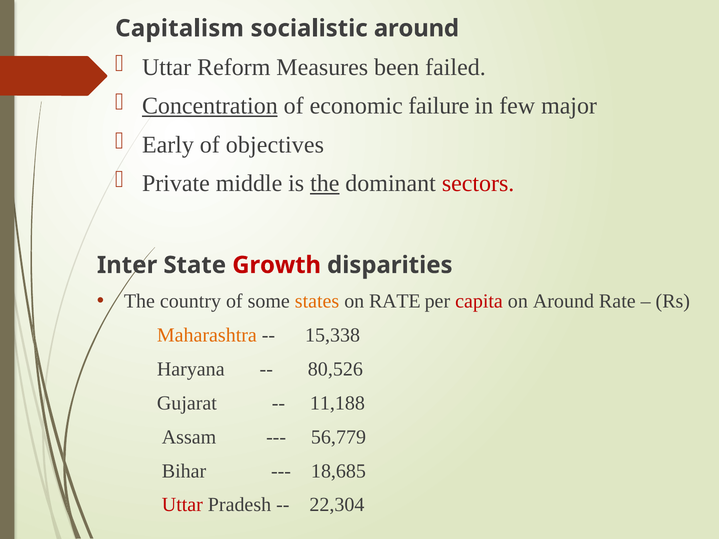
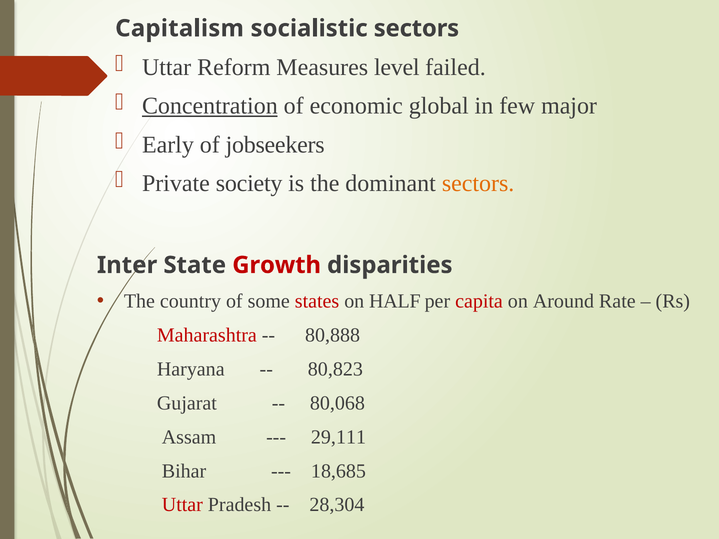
socialistic around: around -> sectors
been: been -> level
failure: failure -> global
objectives: objectives -> jobseekers
middle: middle -> society
the at (325, 183) underline: present -> none
sectors at (478, 183) colour: red -> orange
states colour: orange -> red
on RATE: RATE -> HALF
Maharashtra colour: orange -> red
15,338: 15,338 -> 80,888
80,526: 80,526 -> 80,823
11,188: 11,188 -> 80,068
56,779: 56,779 -> 29,111
22,304: 22,304 -> 28,304
